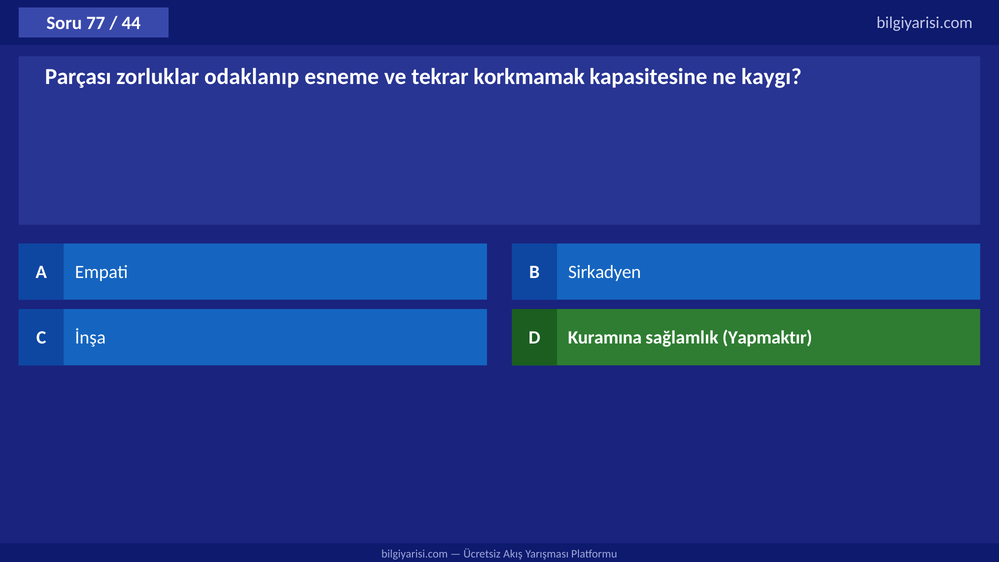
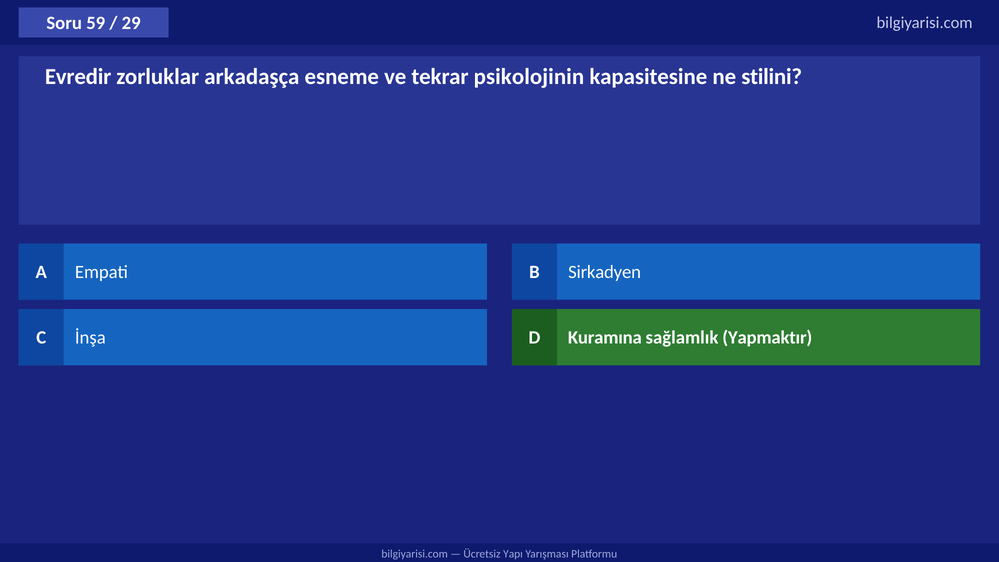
77: 77 -> 59
44: 44 -> 29
Parçası: Parçası -> Evredir
odaklanıp: odaklanıp -> arkadaşça
korkmamak: korkmamak -> psikolojinin
kaygı: kaygı -> stilini
Akış: Akış -> Yapı
